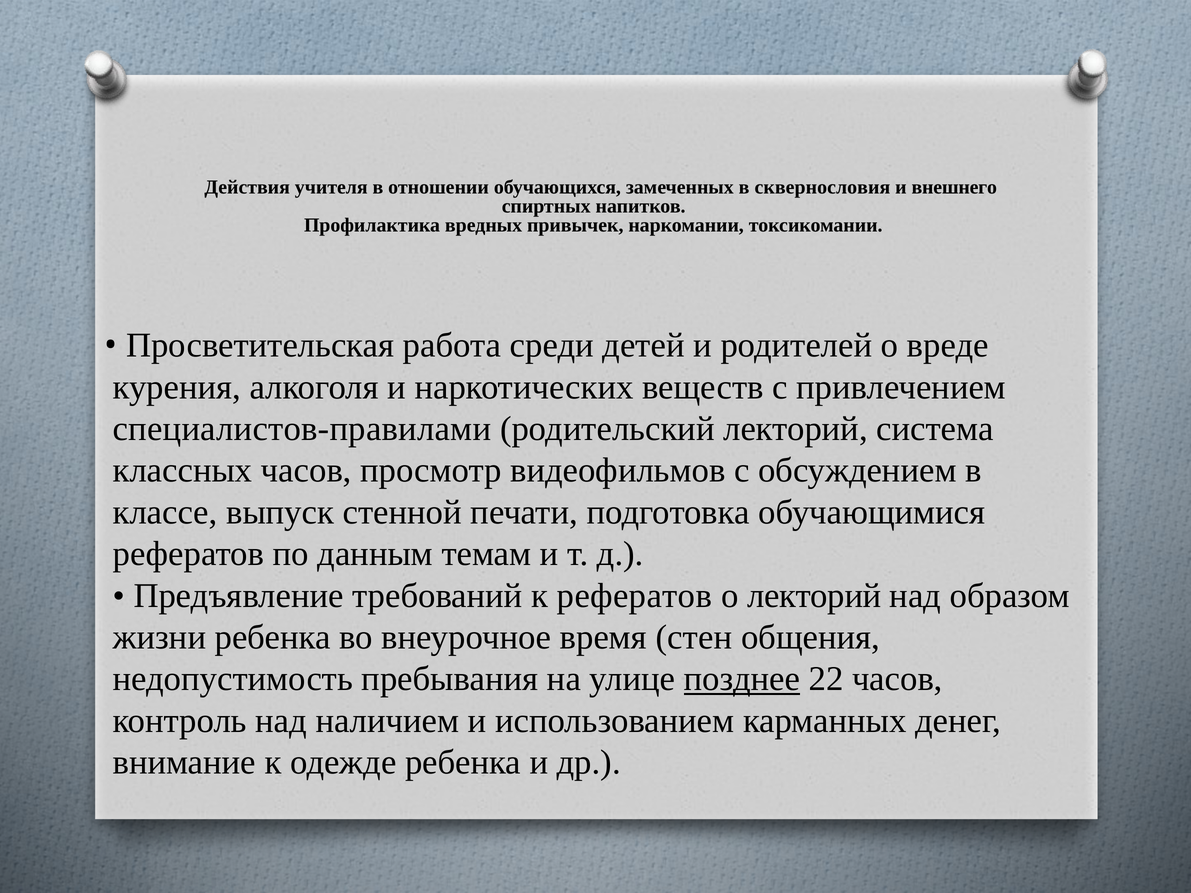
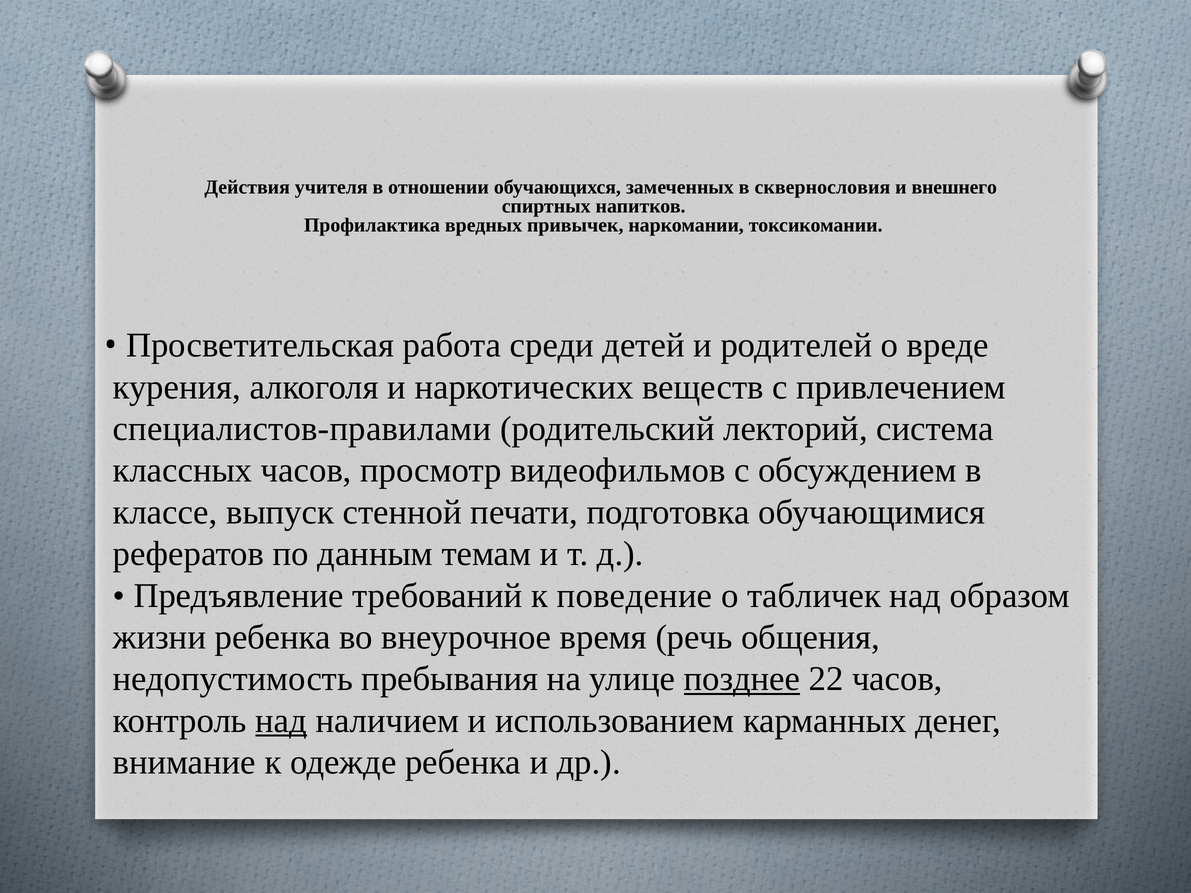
к рефератов: рефератов -> поведение
о лекторий: лекторий -> табличек
стен: стен -> речь
над at (281, 721) underline: none -> present
